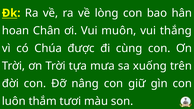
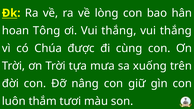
Chân: Chân -> Tông
ơi Vui muôn: muôn -> thắng
